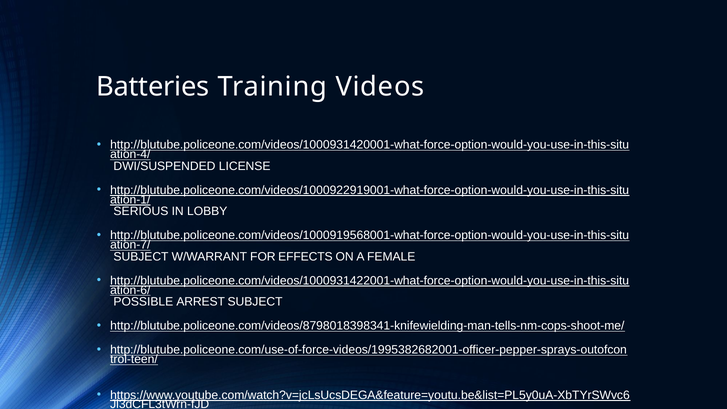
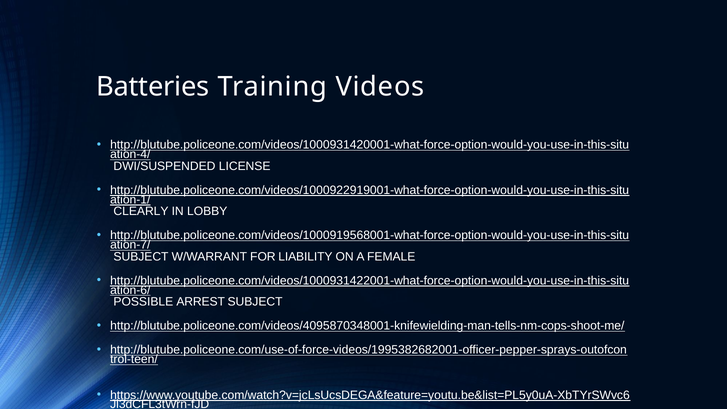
SERIOUS: SERIOUS -> CLEARLY
EFFECTS: EFFECTS -> LIABILITY
http://blutube.policeone.com/videos/8798018398341-knifewielding-man-tells-nm-cops-shoot-me/: http://blutube.policeone.com/videos/8798018398341-knifewielding-man-tells-nm-cops-shoot-me/ -> http://blutube.policeone.com/videos/4095870348001-knifewielding-man-tells-nm-cops-shoot-me/
